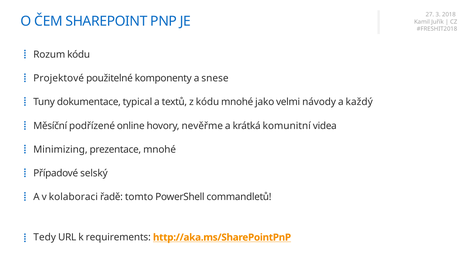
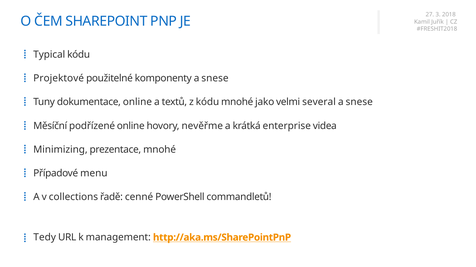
Rozum: Rozum -> Typical
dokumentace typical: typical -> online
návody: návody -> several
každý at (359, 102): každý -> snese
komunitní: komunitní -> enterprise
selský: selský -> menu
kolaboraci: kolaboraci -> collections
tomto: tomto -> cenné
requirements: requirements -> management
